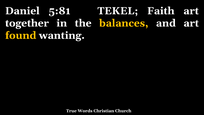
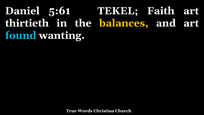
5:81: 5:81 -> 5:61
together: together -> thirtieth
found colour: yellow -> light blue
